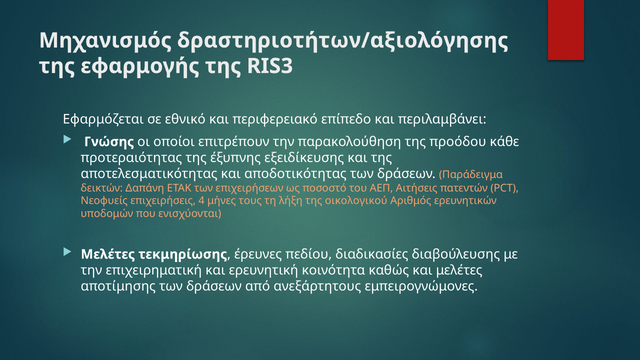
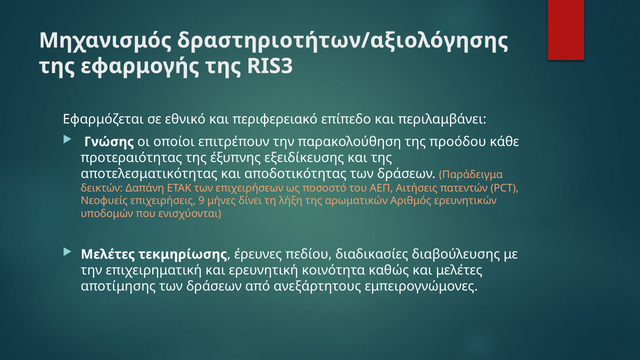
4: 4 -> 9
τους: τους -> δίνει
οικολογικού: οικολογικού -> αρωματικών
